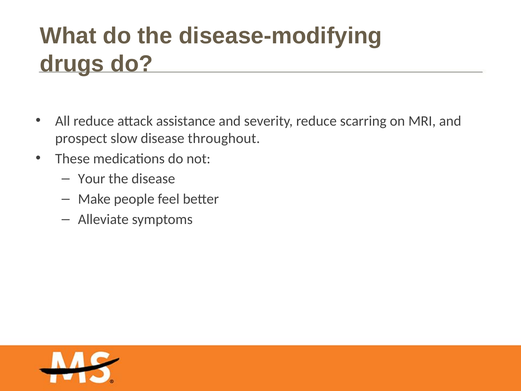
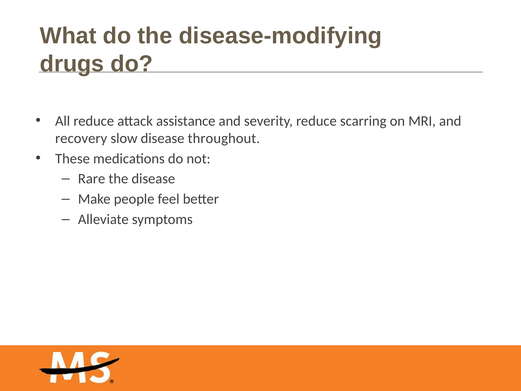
prospect: prospect -> recovery
Your: Your -> Rare
